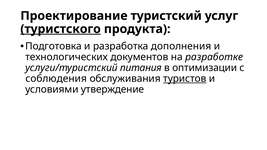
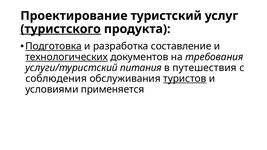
Подготовка underline: none -> present
дополнения: дополнения -> составление
технологических underline: none -> present
разработке: разработке -> требования
оптимизации: оптимизации -> путешествия
утверждение: утверждение -> применяется
